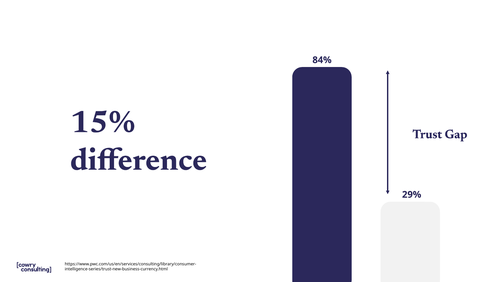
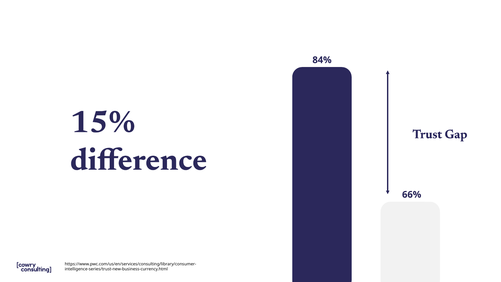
29%: 29% -> 66%
